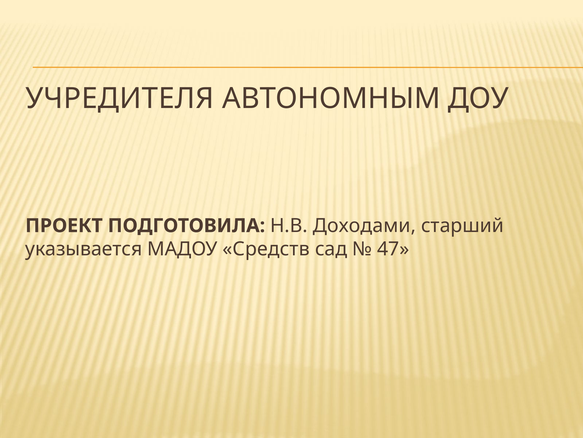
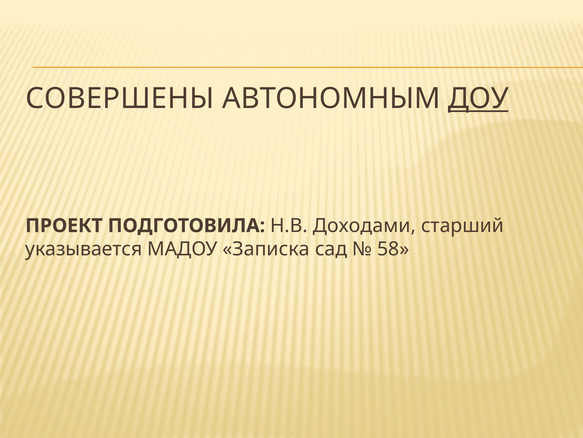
УЧРЕДИТЕЛЯ: УЧРЕДИТЕЛЯ -> СОВЕРШЕНЫ
ДОУ underline: none -> present
Средств: Средств -> Записка
47: 47 -> 58
